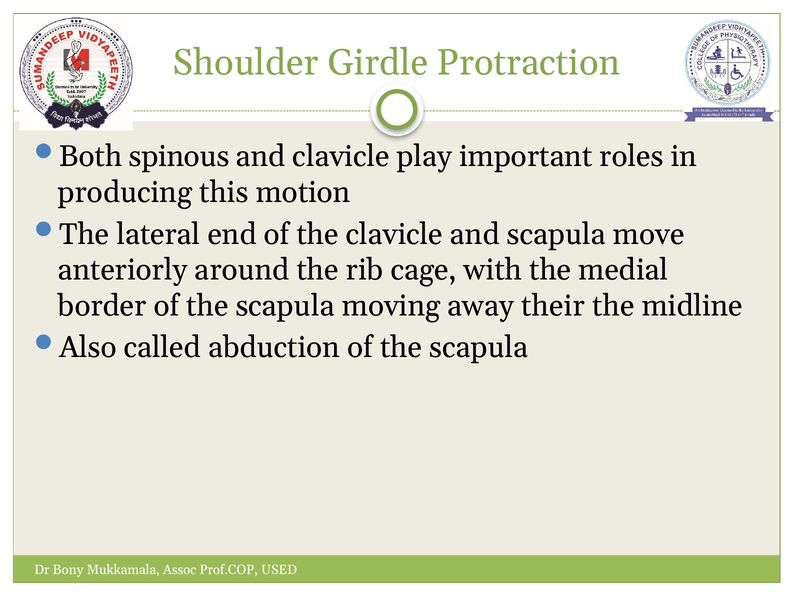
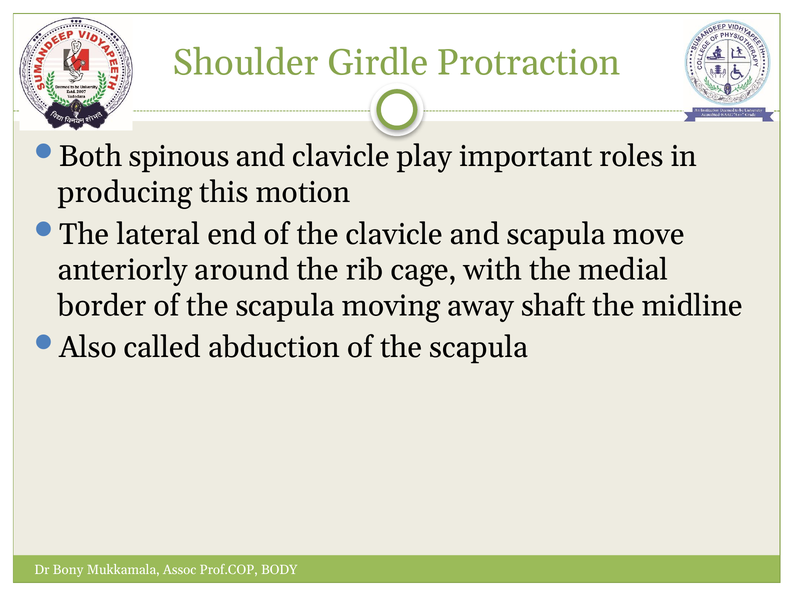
their: their -> shaft
USED: USED -> BODY
